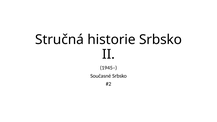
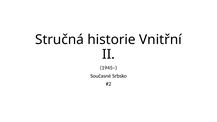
historie Srbsko: Srbsko -> Vnitřní
